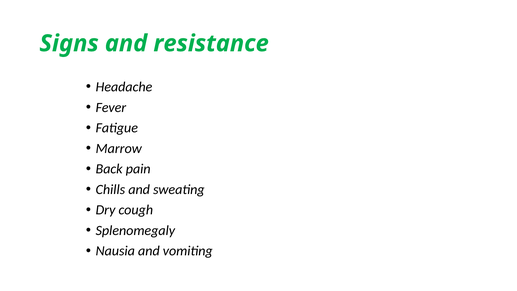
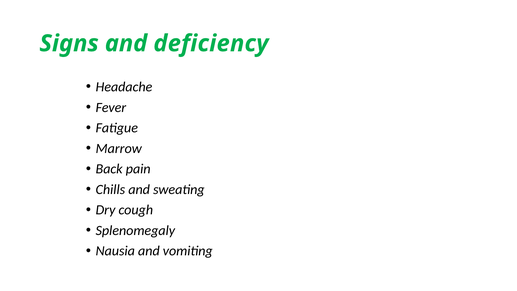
resistance: resistance -> deficiency
